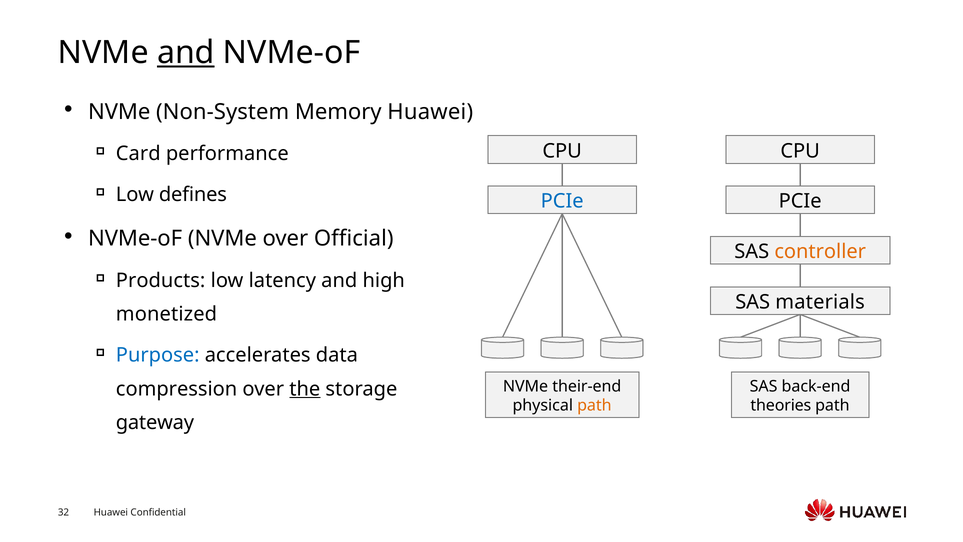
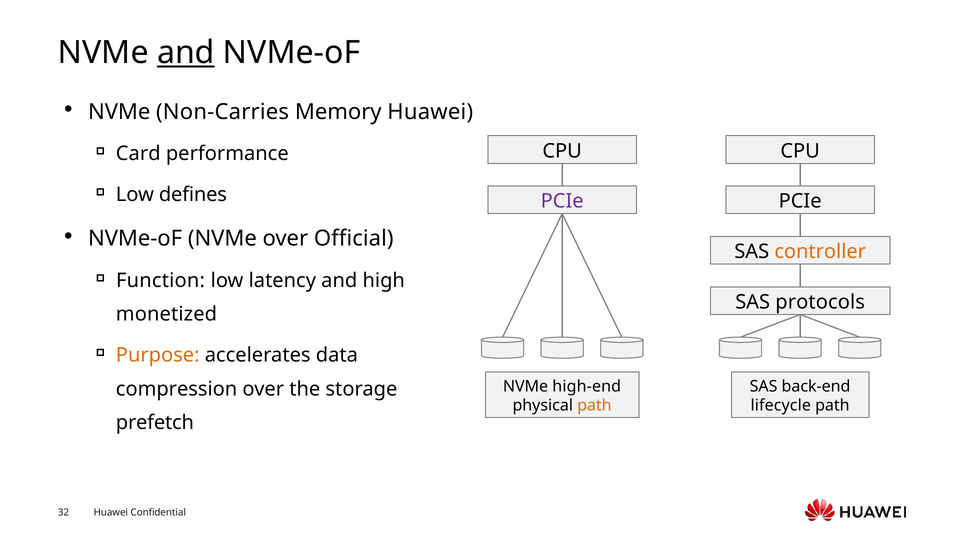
Non-System: Non-System -> Non-Carries
PCIe at (562, 201) colour: blue -> purple
Products: Products -> Function
materials: materials -> protocols
Purpose colour: blue -> orange
their-end: their-end -> high-end
the underline: present -> none
theories: theories -> lifecycle
gateway: gateway -> prefetch
